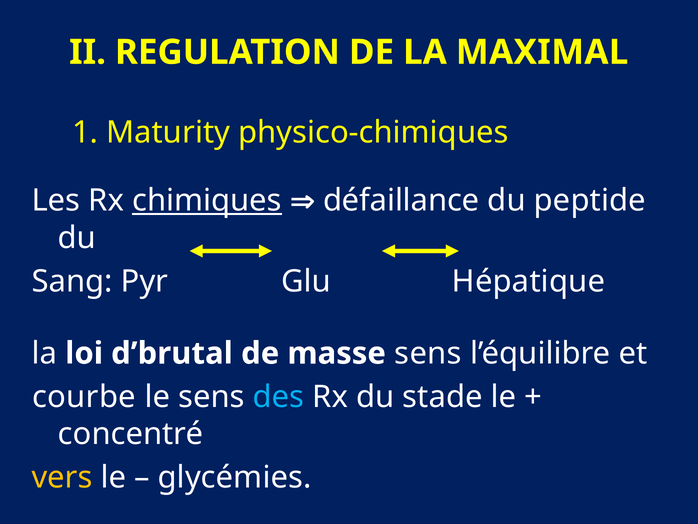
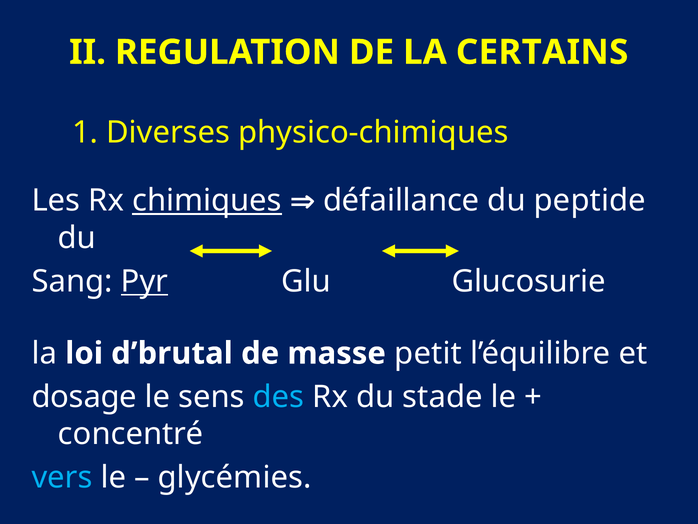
MAXIMAL: MAXIMAL -> CERTAINS
Maturity: Maturity -> Diverses
Pyr underline: none -> present
Hépatique: Hépatique -> Glucosurie
masse sens: sens -> petit
courbe: courbe -> dosage
vers colour: yellow -> light blue
